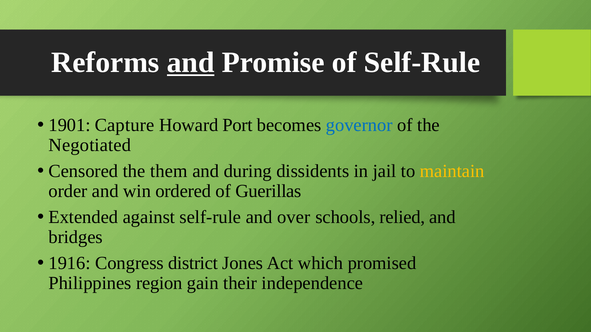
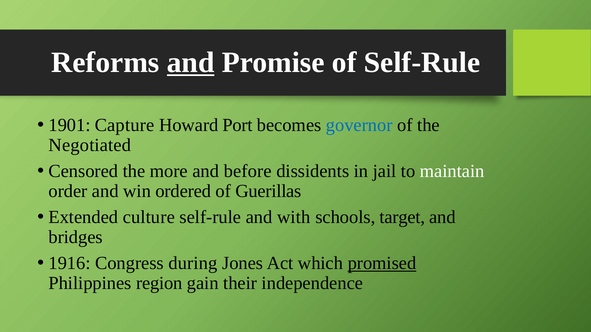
them: them -> more
during: during -> before
maintain colour: yellow -> white
against: against -> culture
over: over -> with
relied: relied -> target
district: district -> during
promised underline: none -> present
